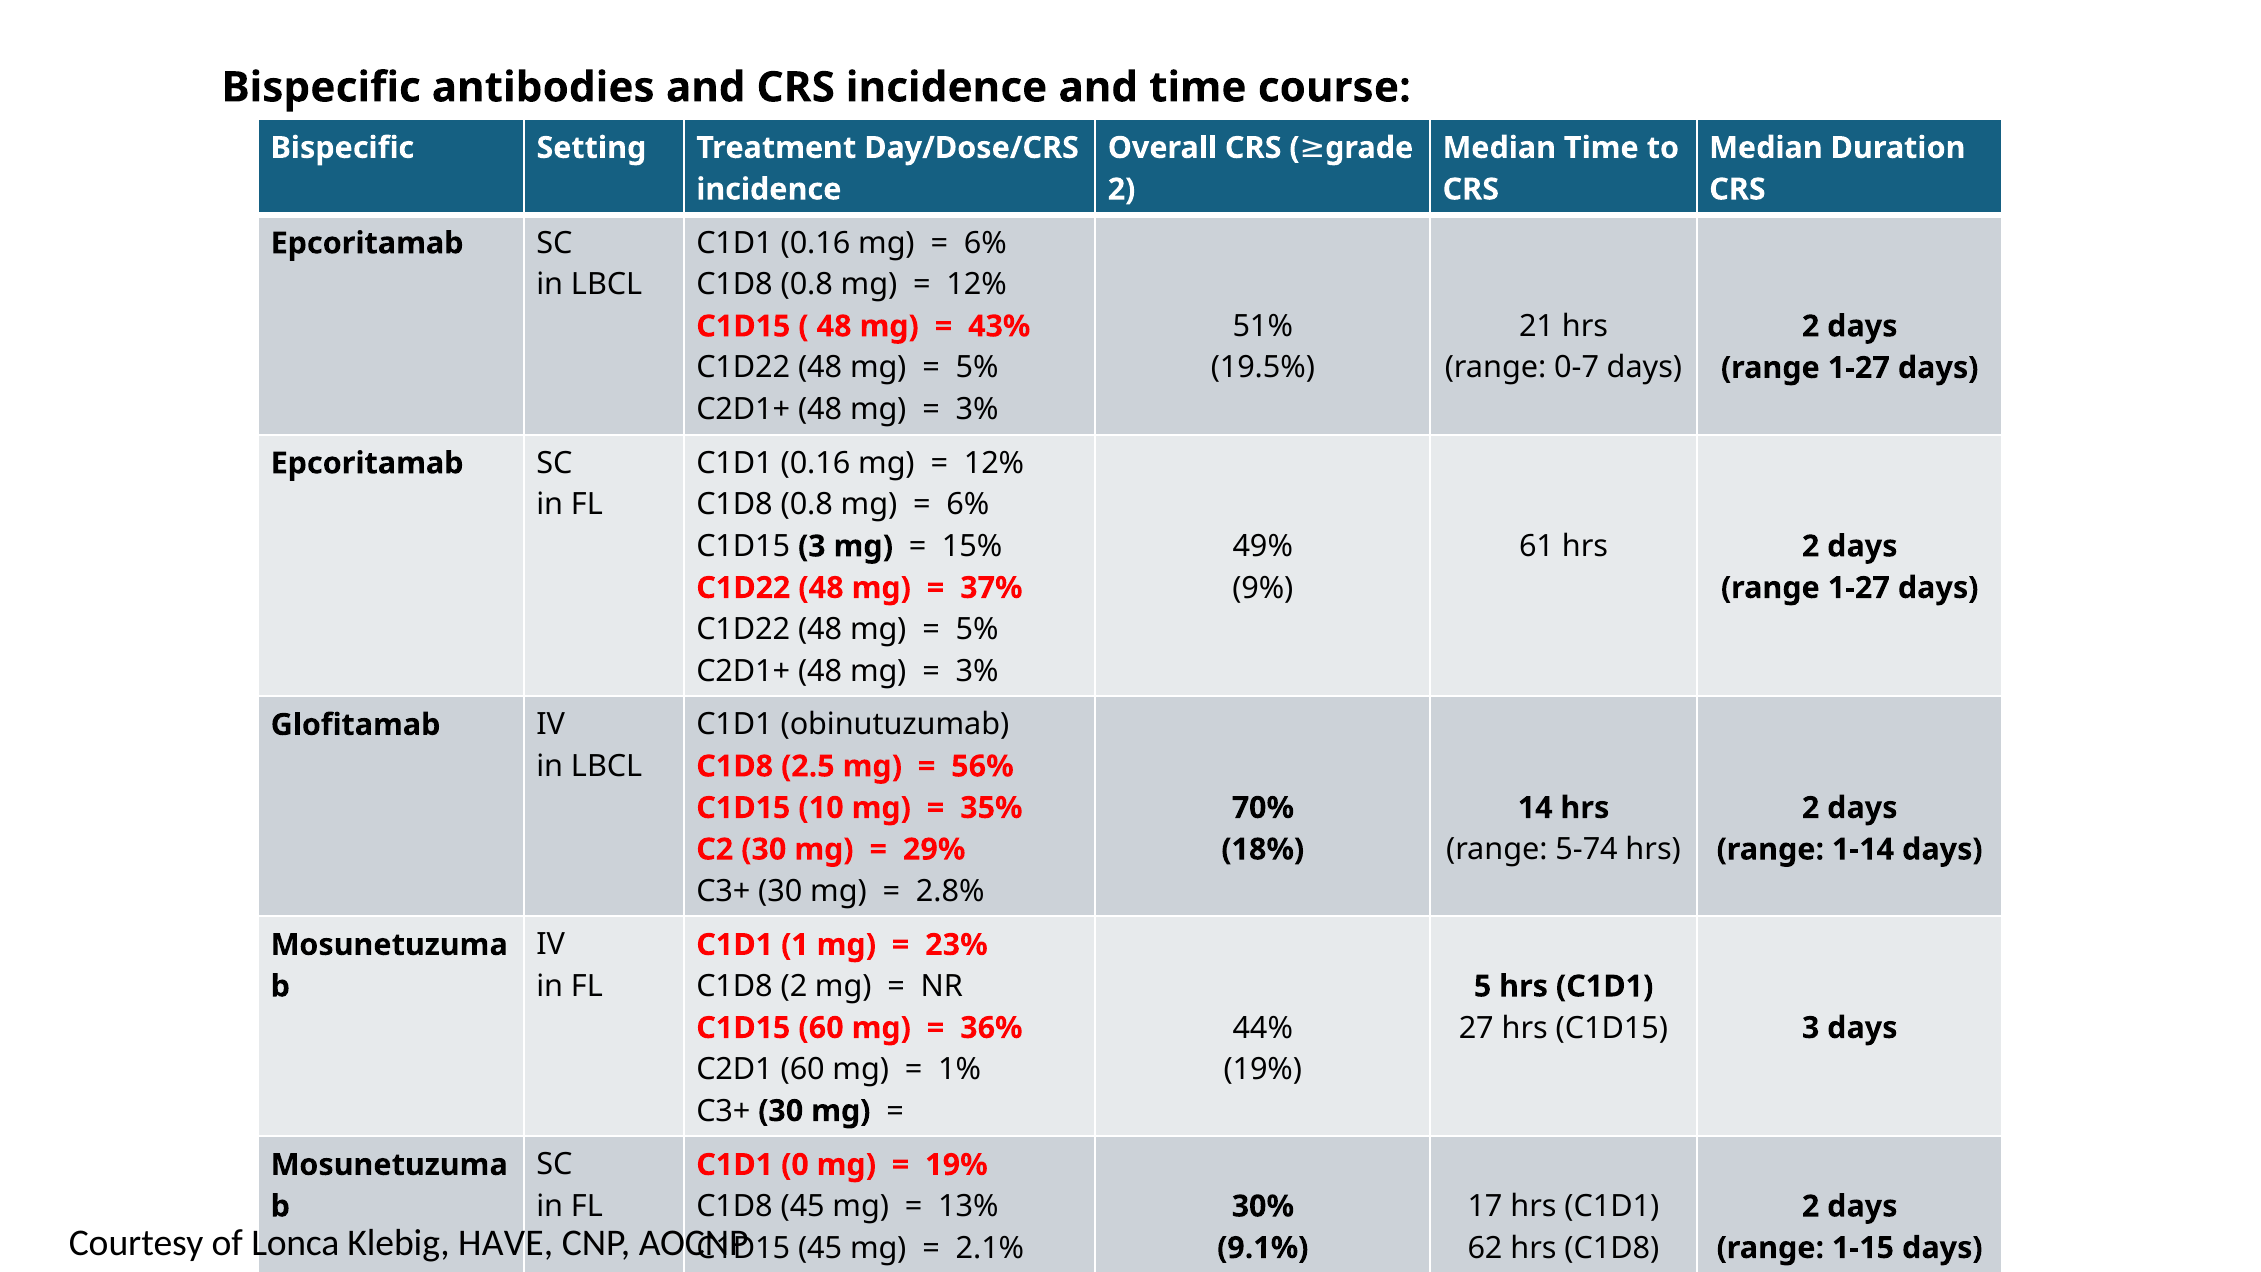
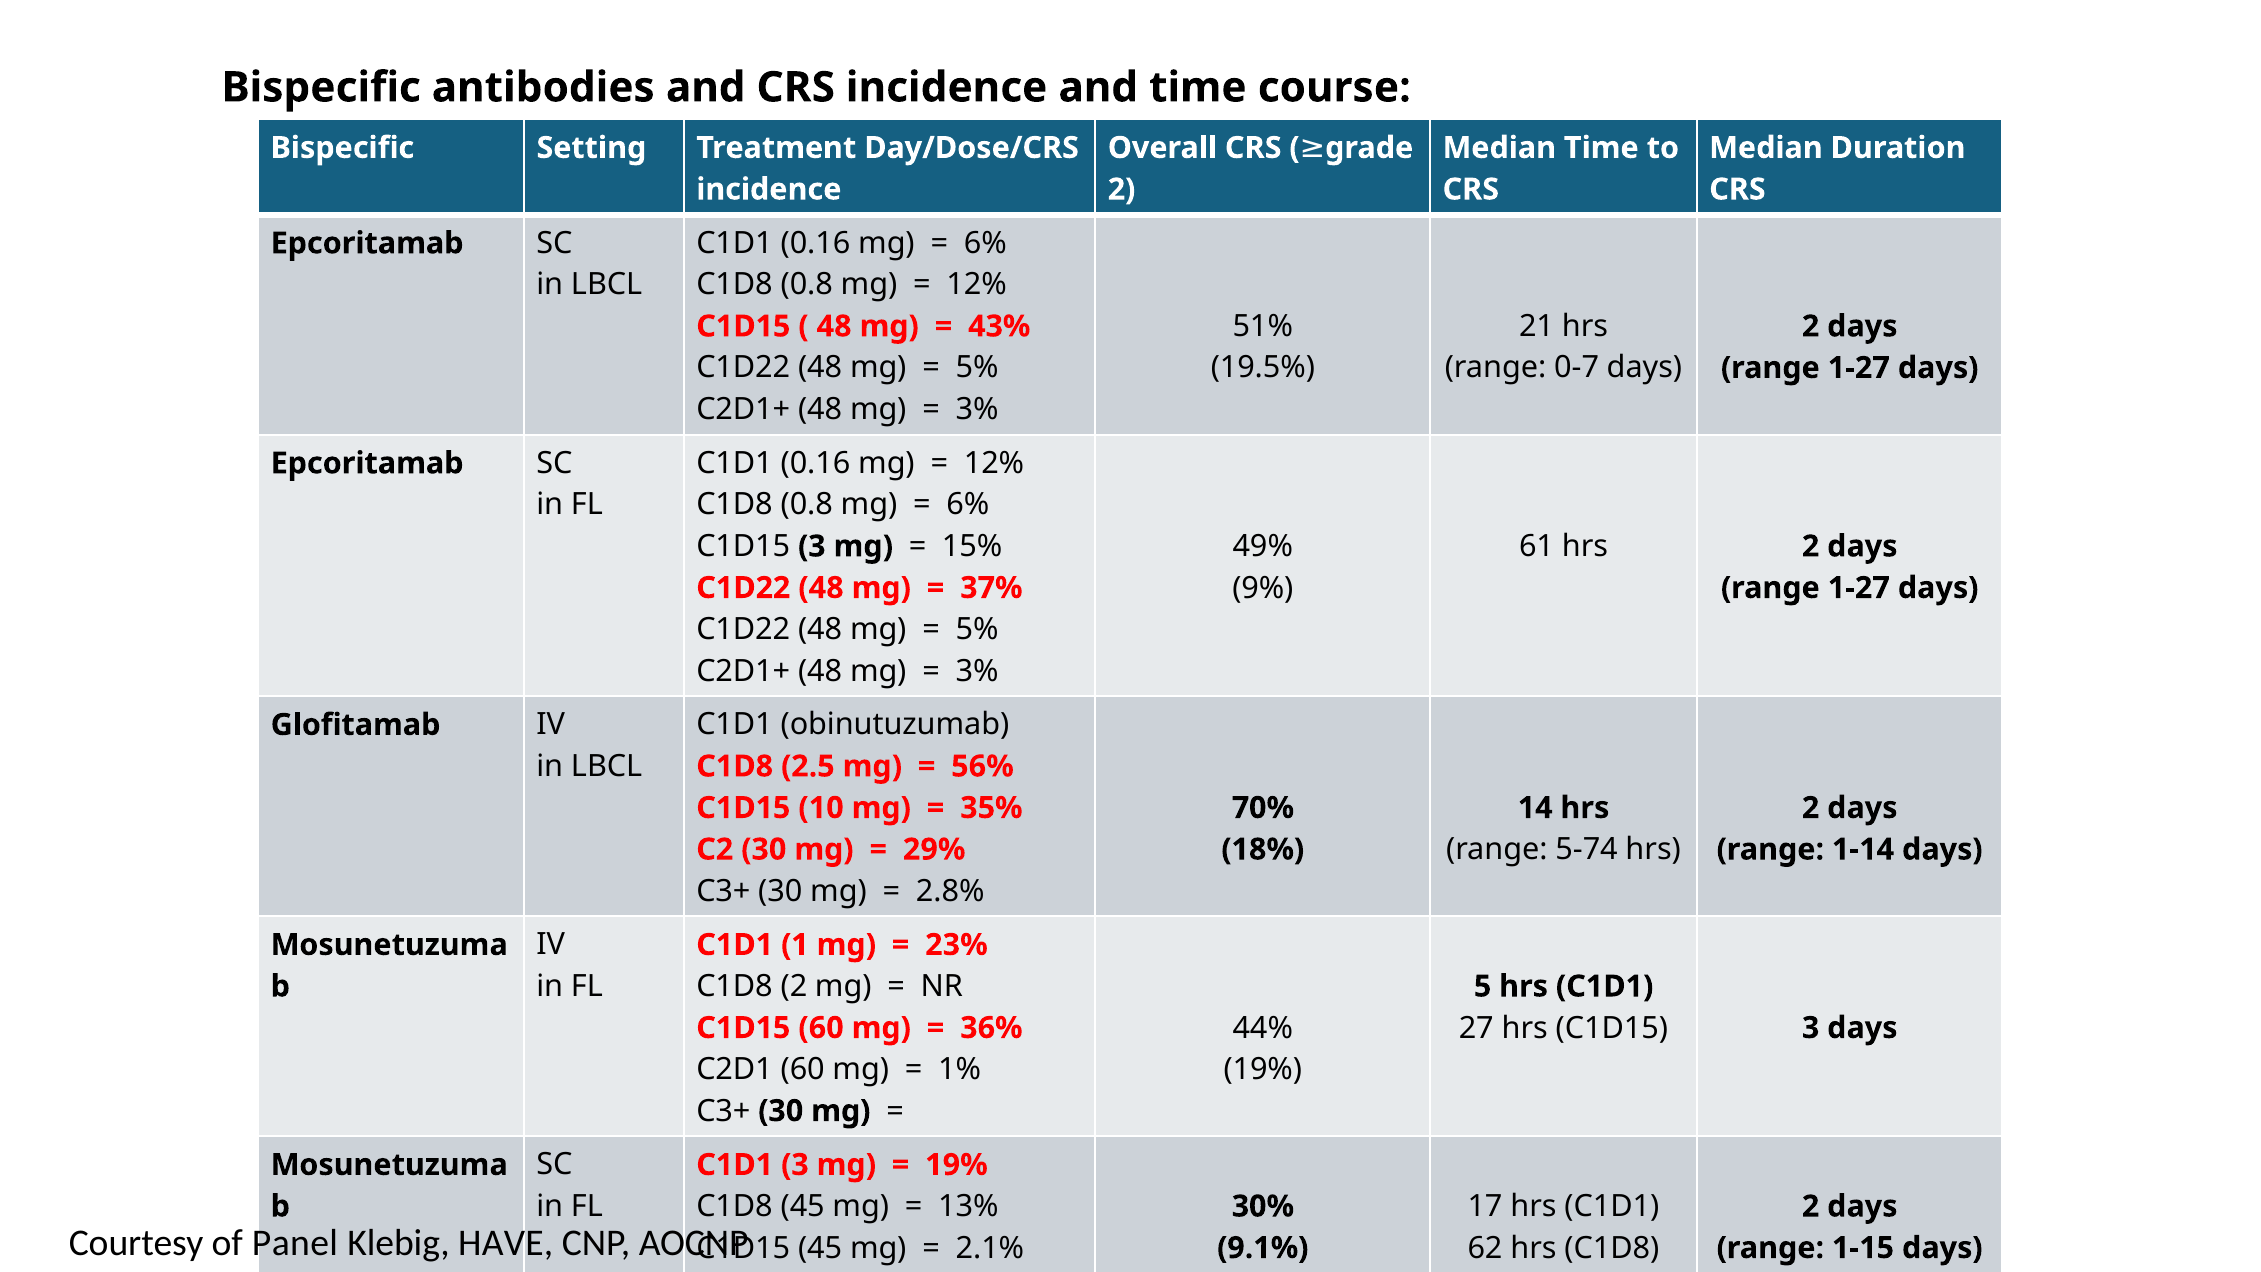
C1D1 0: 0 -> 3
Lonca: Lonca -> Panel
